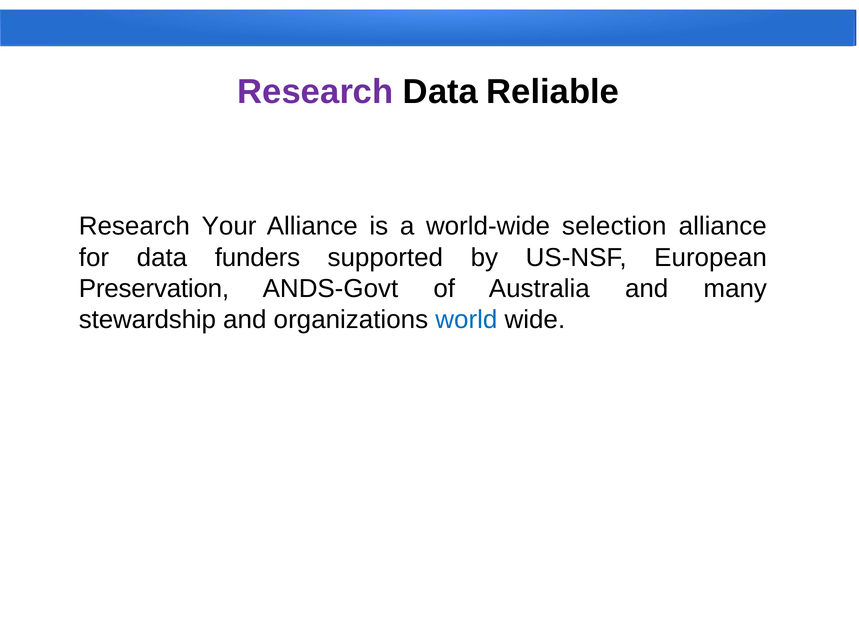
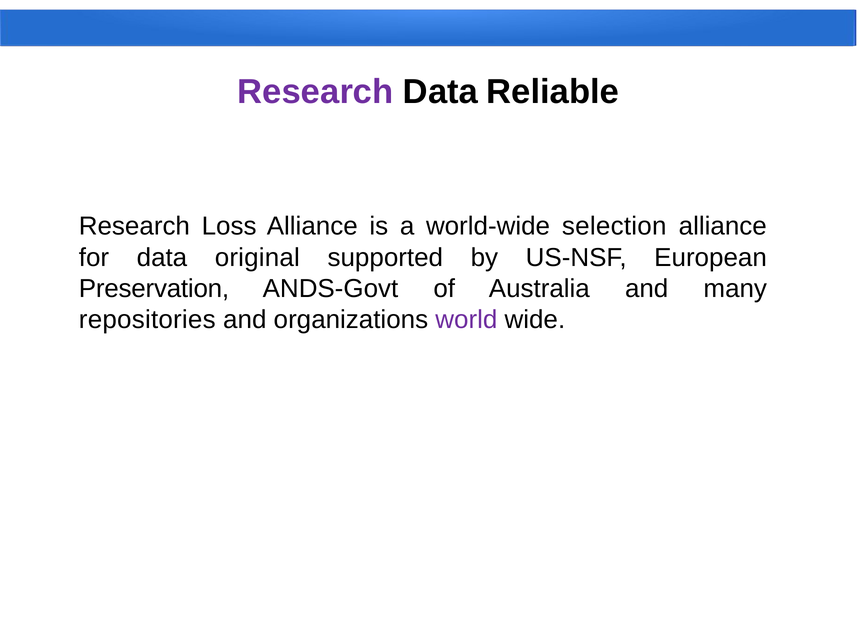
Your: Your -> Loss
funders: funders -> original
stewardship: stewardship -> repositories
world colour: blue -> purple
